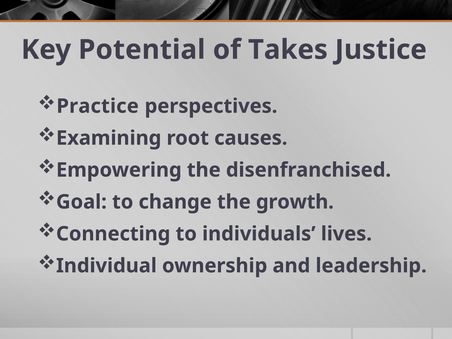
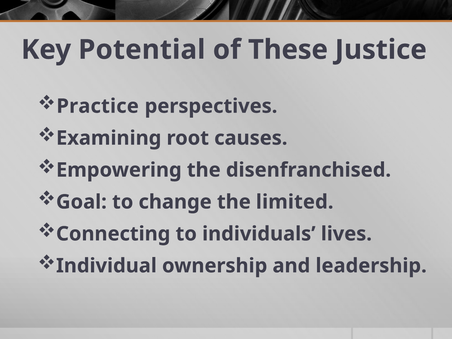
Takes: Takes -> These
growth: growth -> limited
